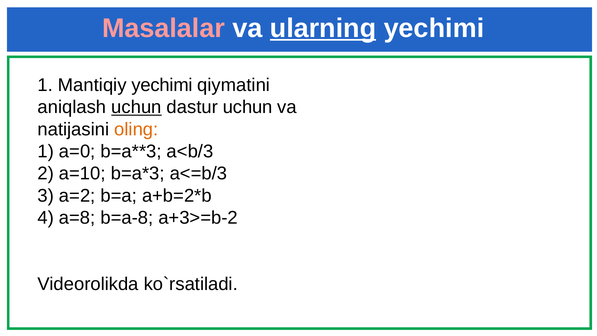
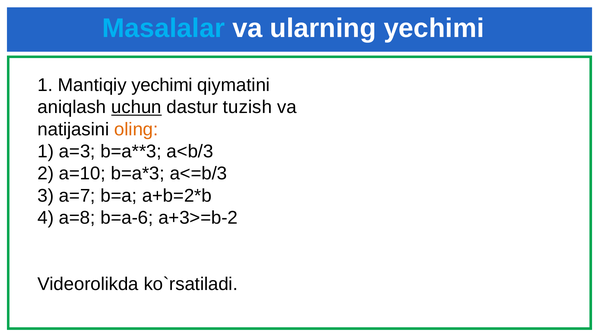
Masalalar colour: pink -> light blue
ularning underline: present -> none
dastur uchun: uchun -> tuzish
a=0: a=0 -> a=3
a=2: a=2 -> a=7
b=a-8: b=a-8 -> b=a-6
